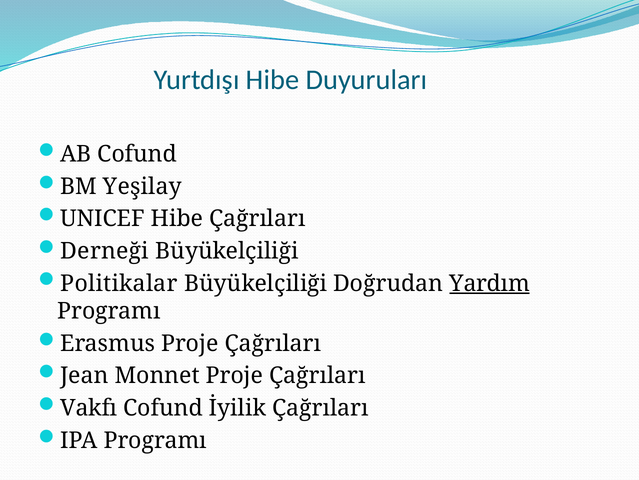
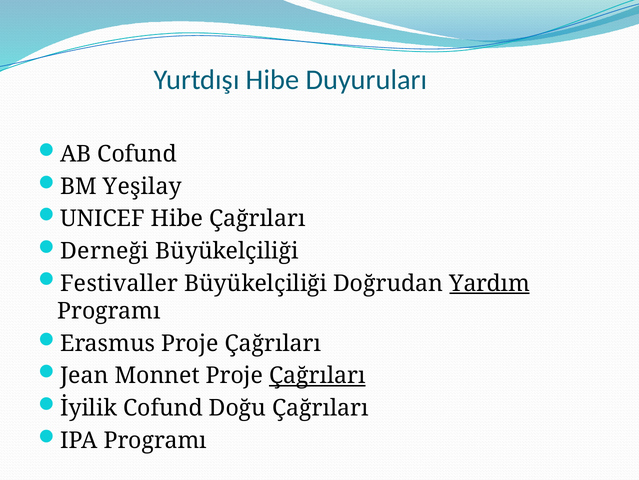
Politikalar: Politikalar -> Festivaller
Çağrıları at (317, 375) underline: none -> present
Vakfı: Vakfı -> İyilik
İyilik: İyilik -> Doğu
